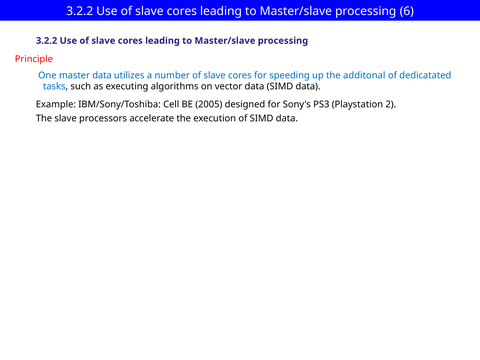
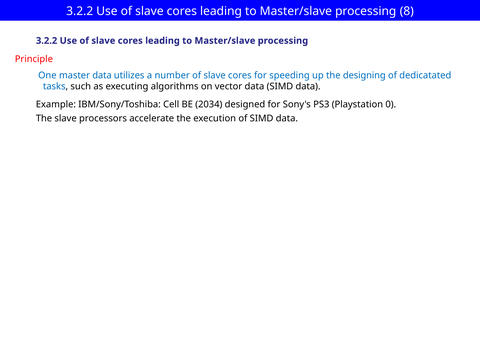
6: 6 -> 8
additonal: additonal -> designing
2005: 2005 -> 2034
2: 2 -> 0
